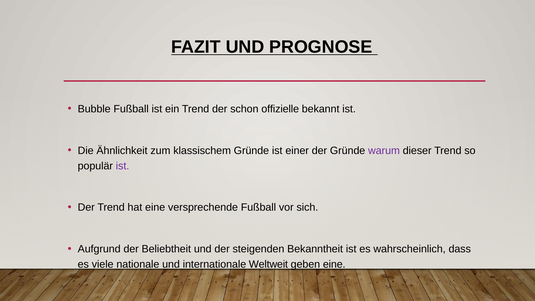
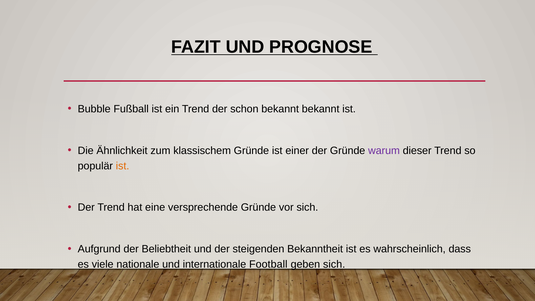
schon offizielle: offizielle -> bekannt
ist at (123, 166) colour: purple -> orange
versprechende Fußball: Fußball -> Gründe
Weltweit: Weltweit -> Football
geben eine: eine -> sich
